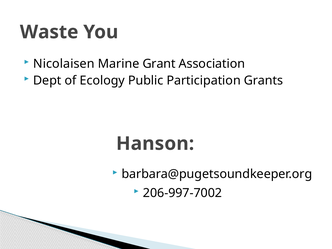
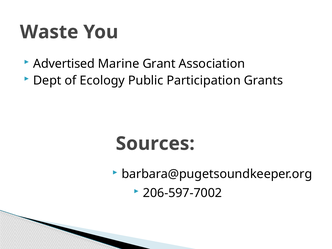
Nicolaisen: Nicolaisen -> Advertised
Hanson: Hanson -> Sources
206-997-7002: 206-997-7002 -> 206-597-7002
